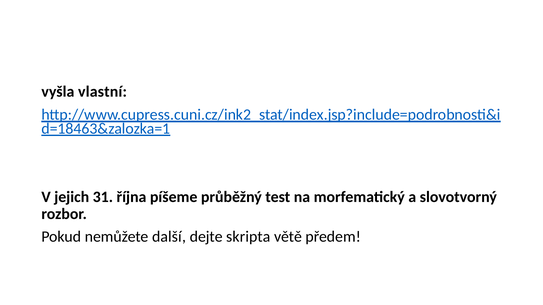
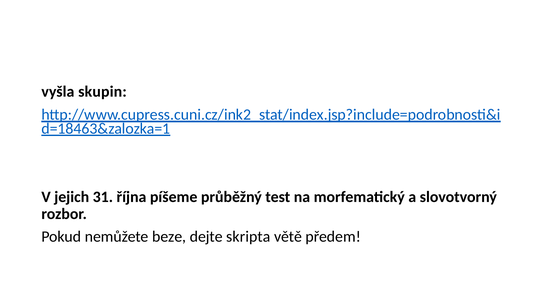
vlastní: vlastní -> skupin
další: další -> beze
